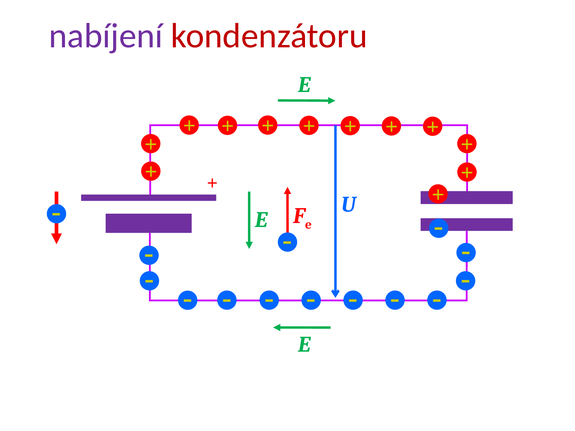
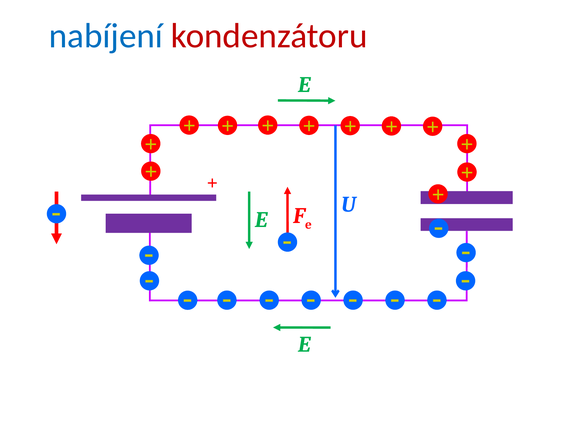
nabíjení colour: purple -> blue
